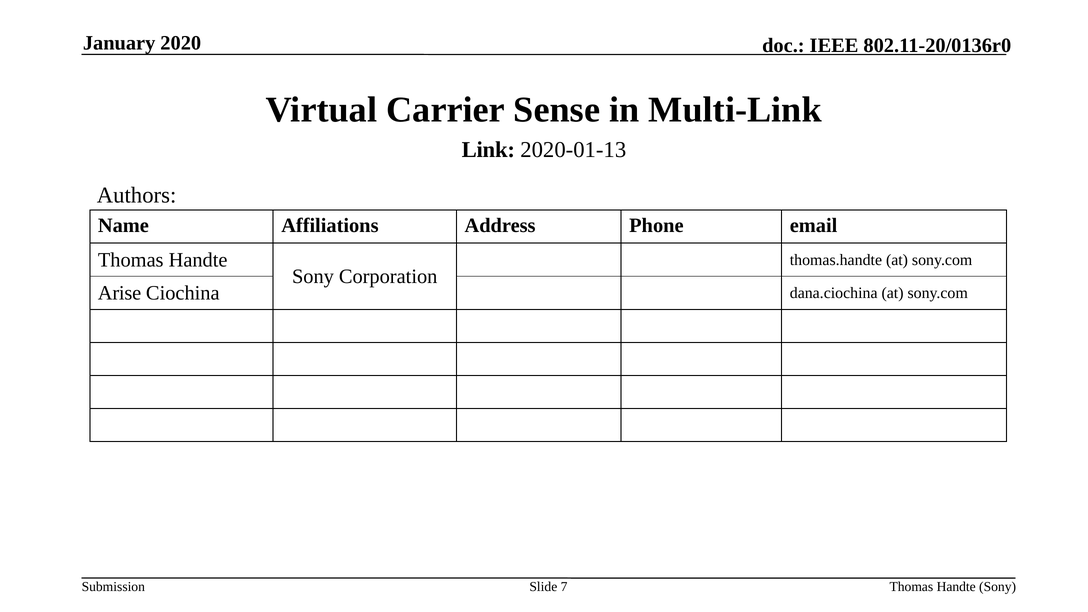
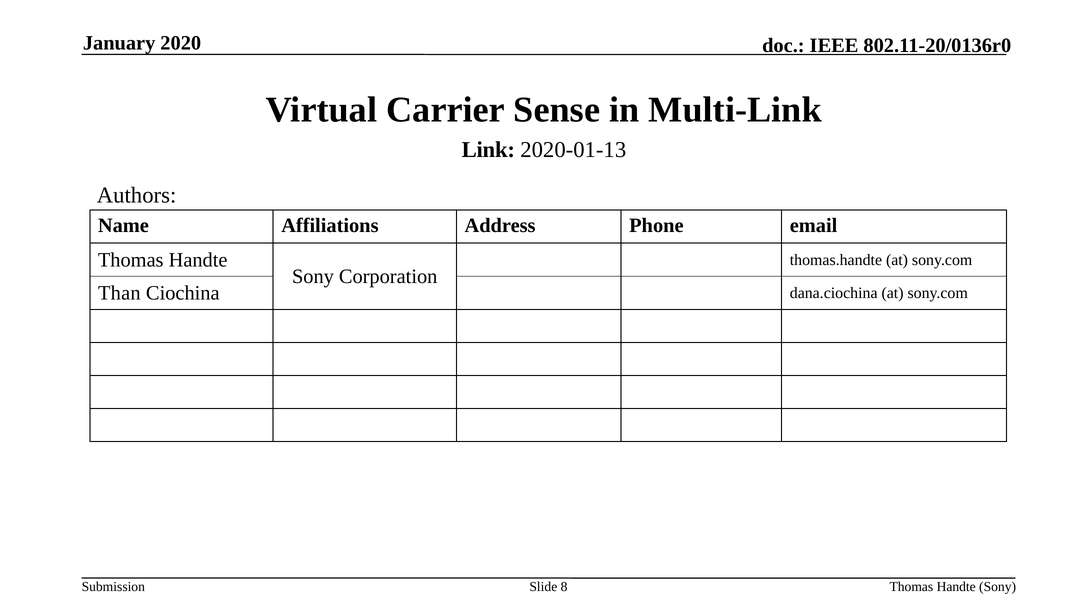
Arise: Arise -> Than
7: 7 -> 8
